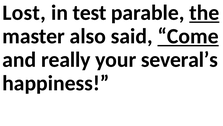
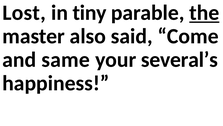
test: test -> tiny
Come underline: present -> none
really: really -> same
